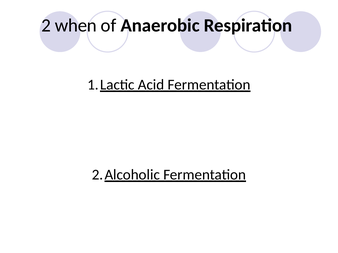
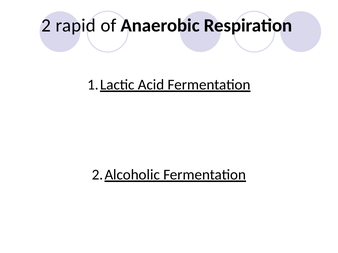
when: when -> rapid
